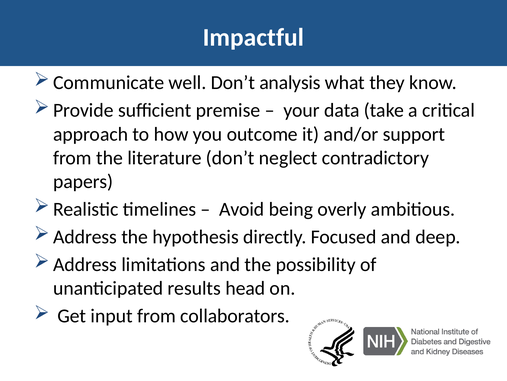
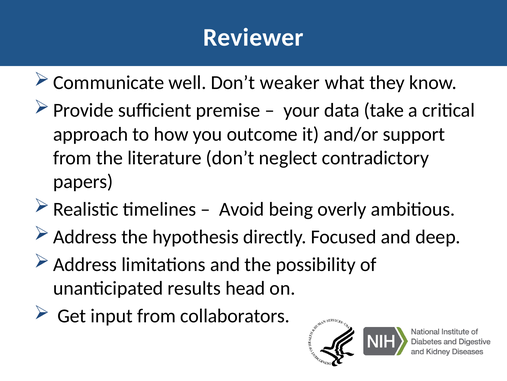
Impactful: Impactful -> Reviewer
analysis: analysis -> weaker
